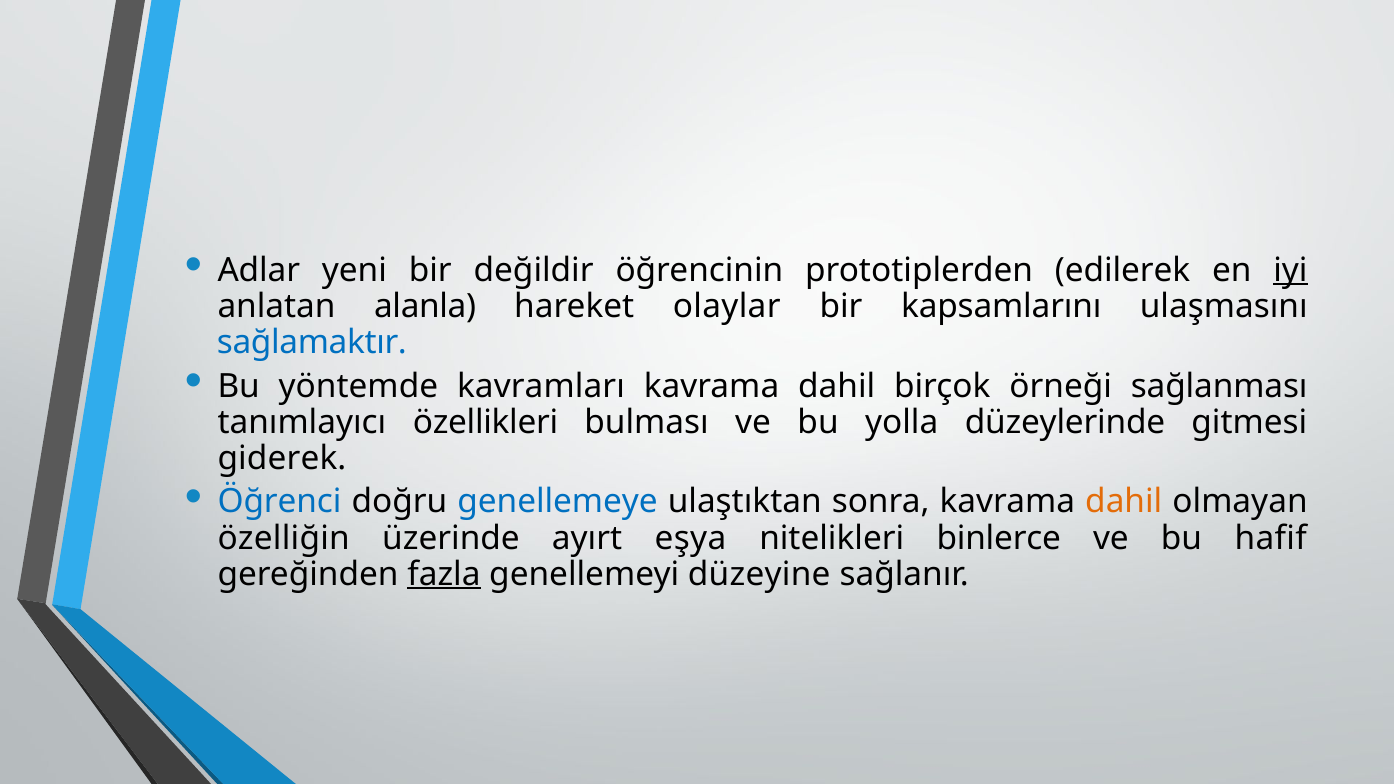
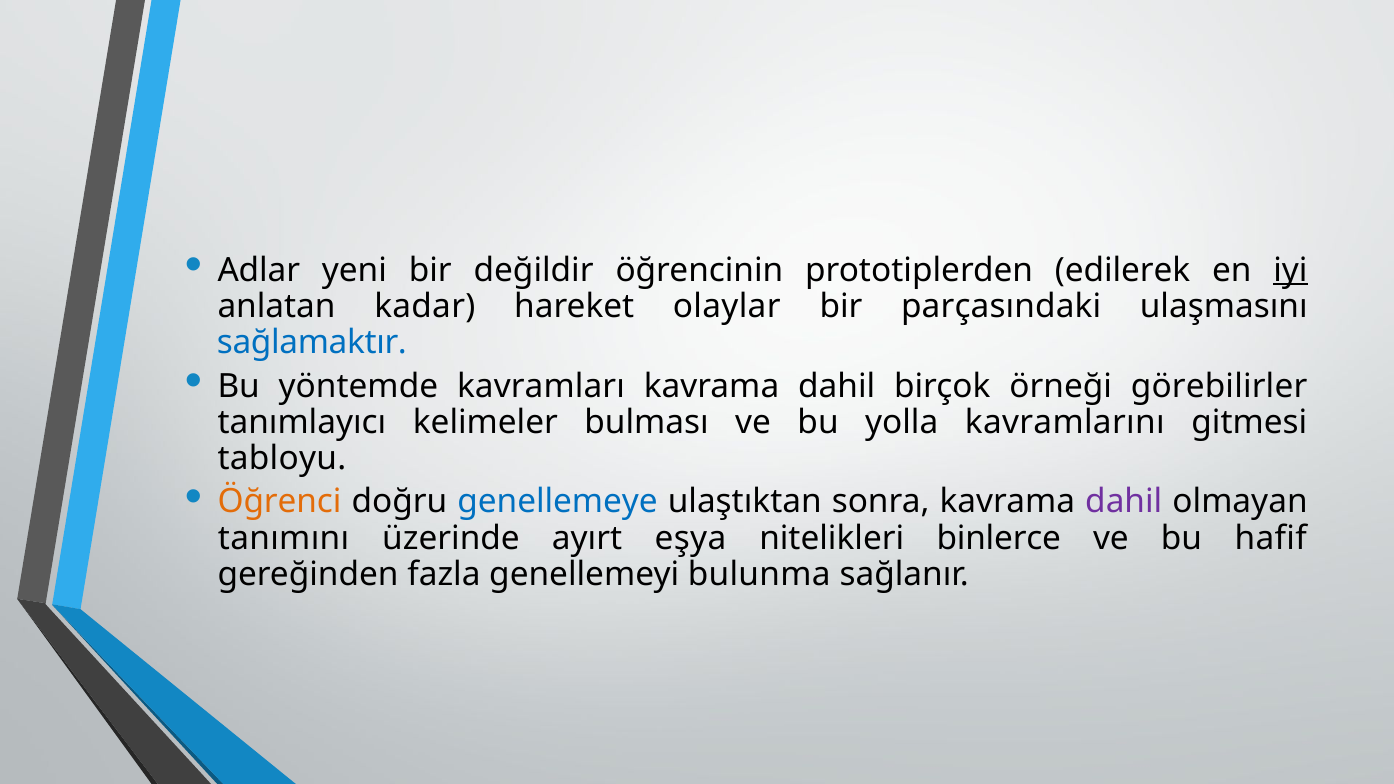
alanla: alanla -> kadar
kapsamlarını: kapsamlarını -> parçasındaki
sağlanması: sağlanması -> görebilirler
özellikleri: özellikleri -> kelimeler
düzeylerinde: düzeylerinde -> kavramlarını
giderek: giderek -> tabloyu
Öğrenci colour: blue -> orange
dahil at (1124, 502) colour: orange -> purple
özelliğin: özelliğin -> tanımını
fazla underline: present -> none
düzeyine: düzeyine -> bulunma
